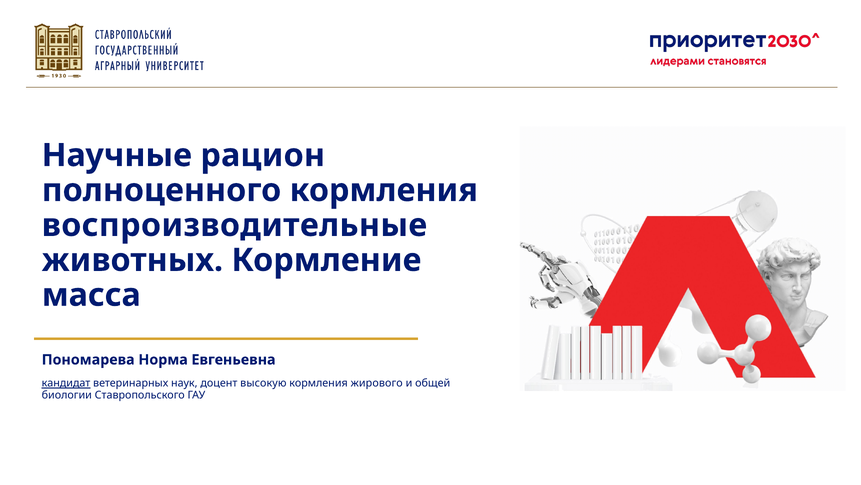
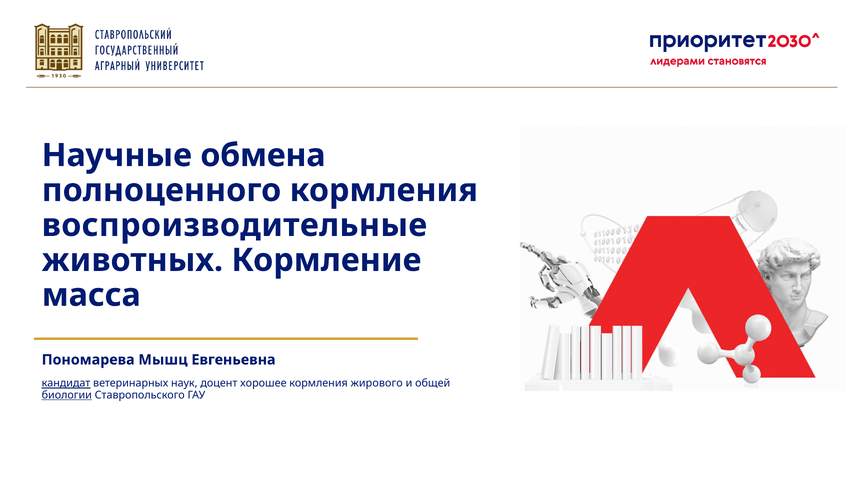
рацион: рацион -> обмена
Норма: Норма -> Мышц
высокую: высокую -> хорошее
биологии underline: none -> present
